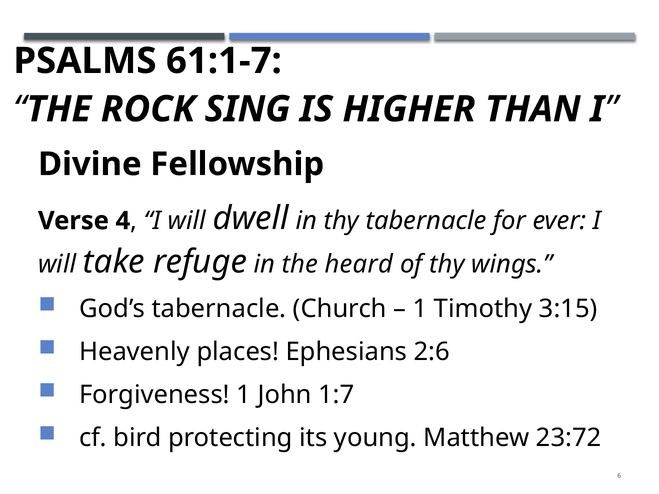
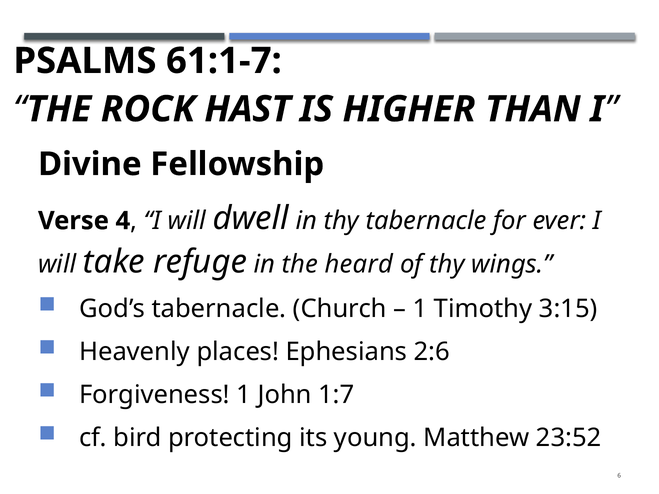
SING: SING -> HAST
23:72: 23:72 -> 23:52
